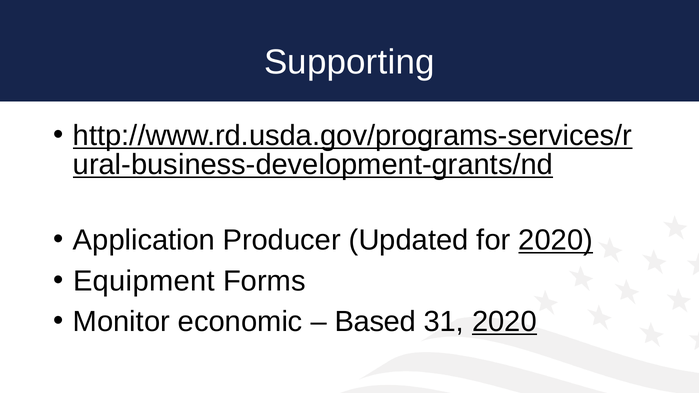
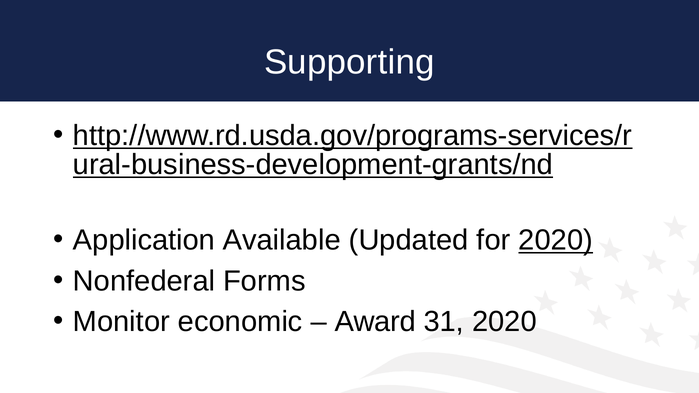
Producer: Producer -> Available
Equipment: Equipment -> Nonfederal
Based: Based -> Award
2020 at (504, 322) underline: present -> none
